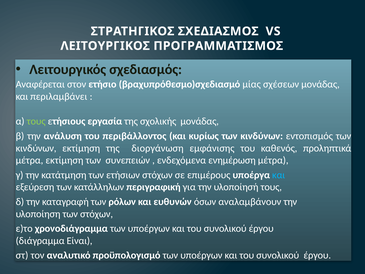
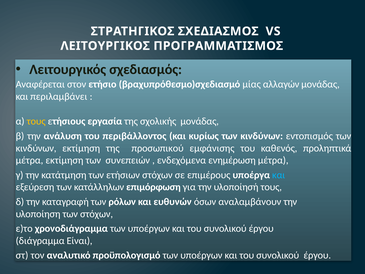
σχέσεων: σχέσεων -> αλλαγών
τους at (36, 121) colour: light green -> yellow
διοργάνωση: διοργάνωση -> προσωπικού
περιγραφική: περιγραφική -> επιμόρφωση
